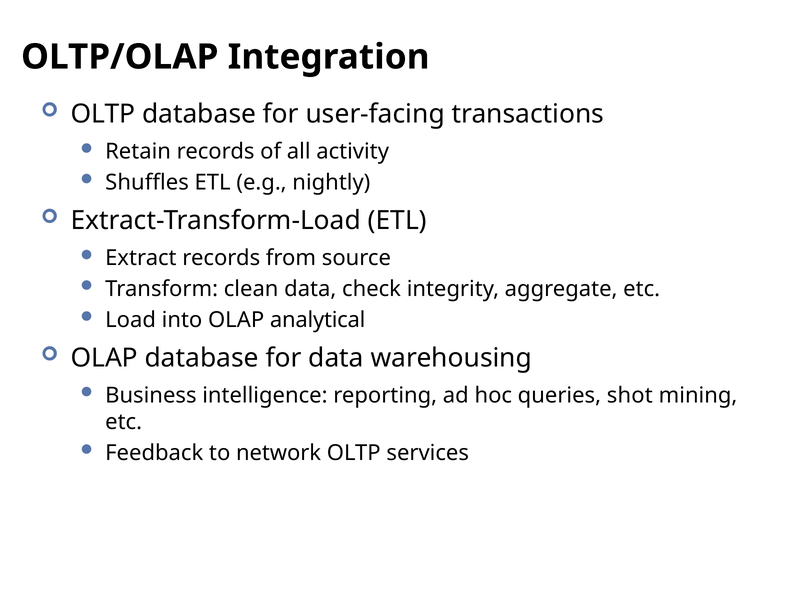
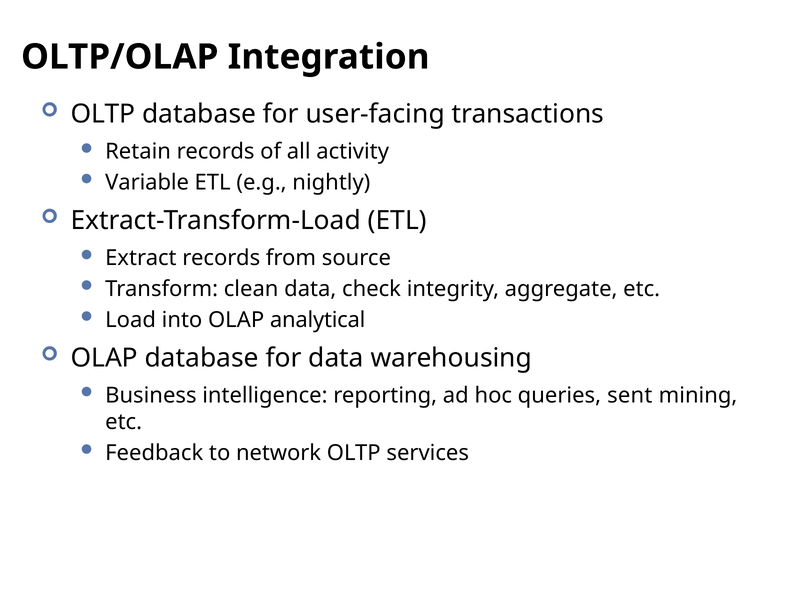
Shuffles: Shuffles -> Variable
shot: shot -> sent
